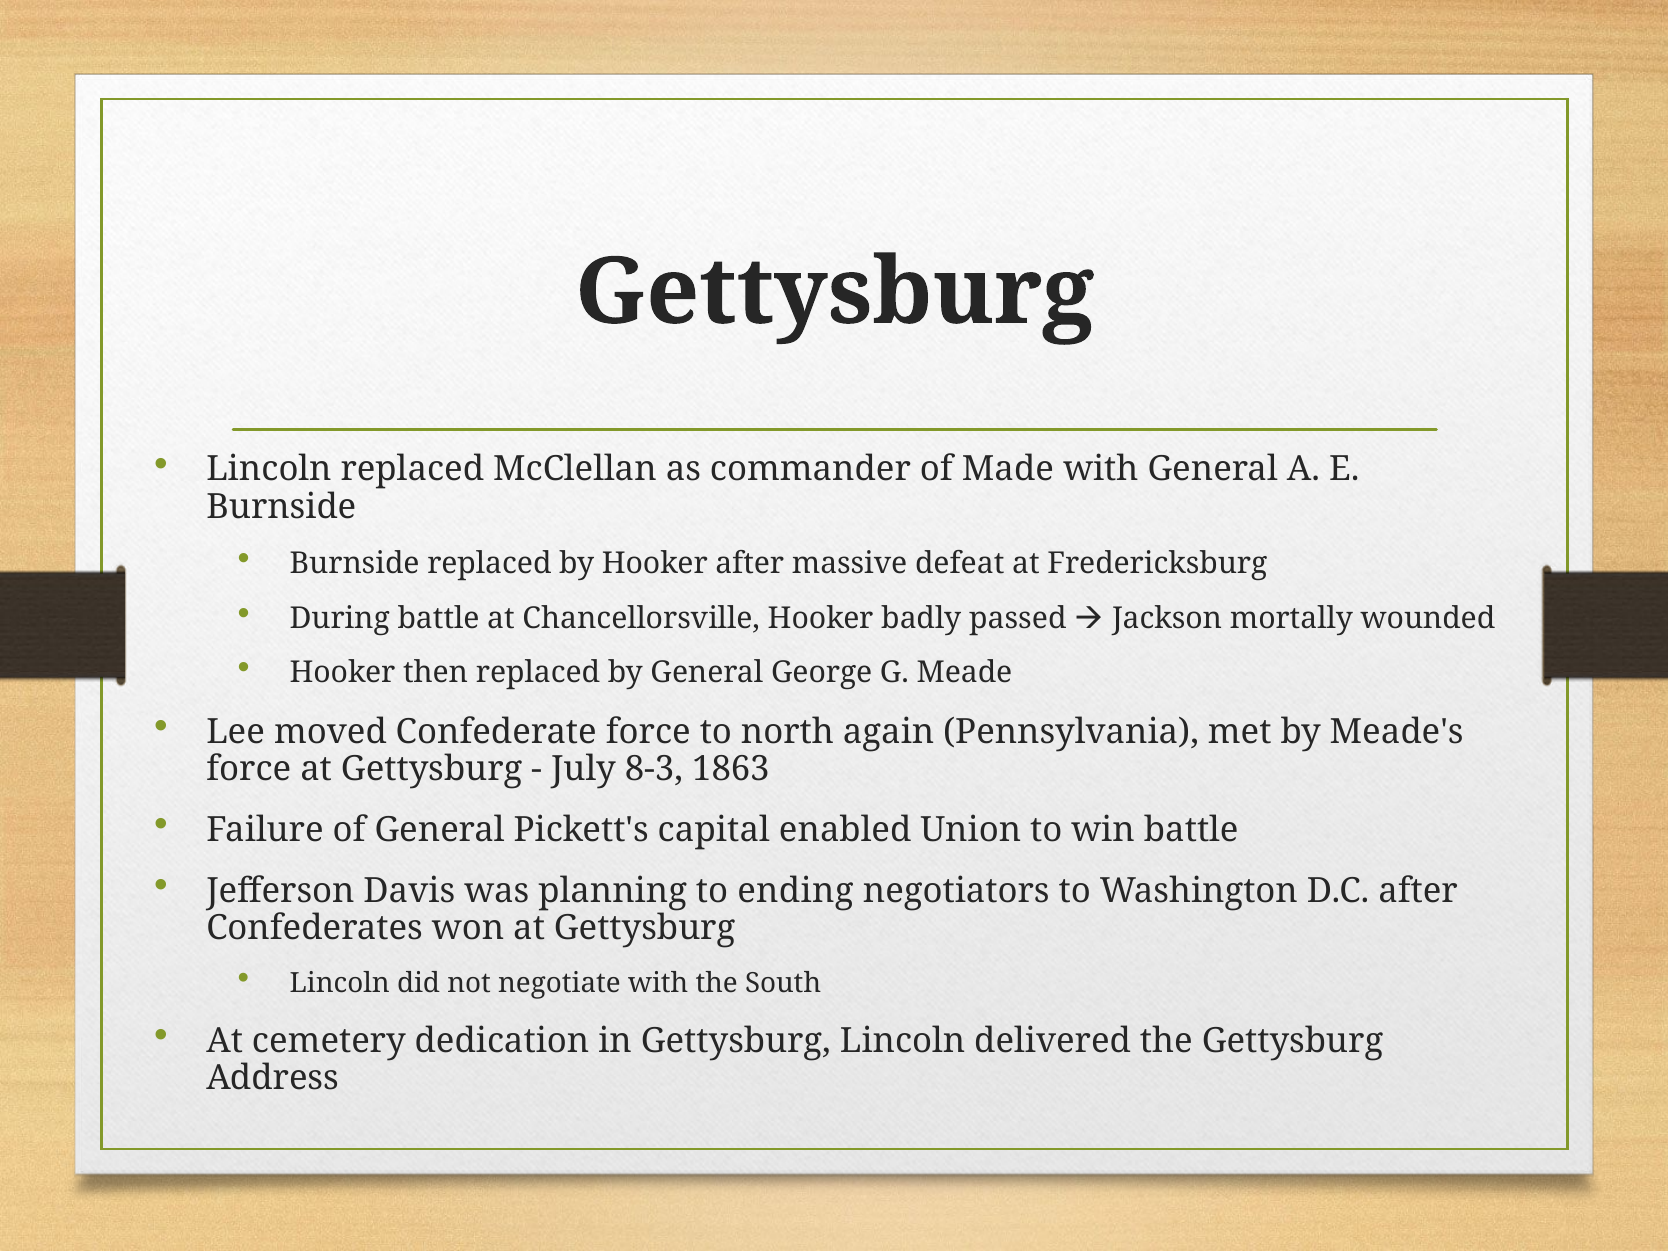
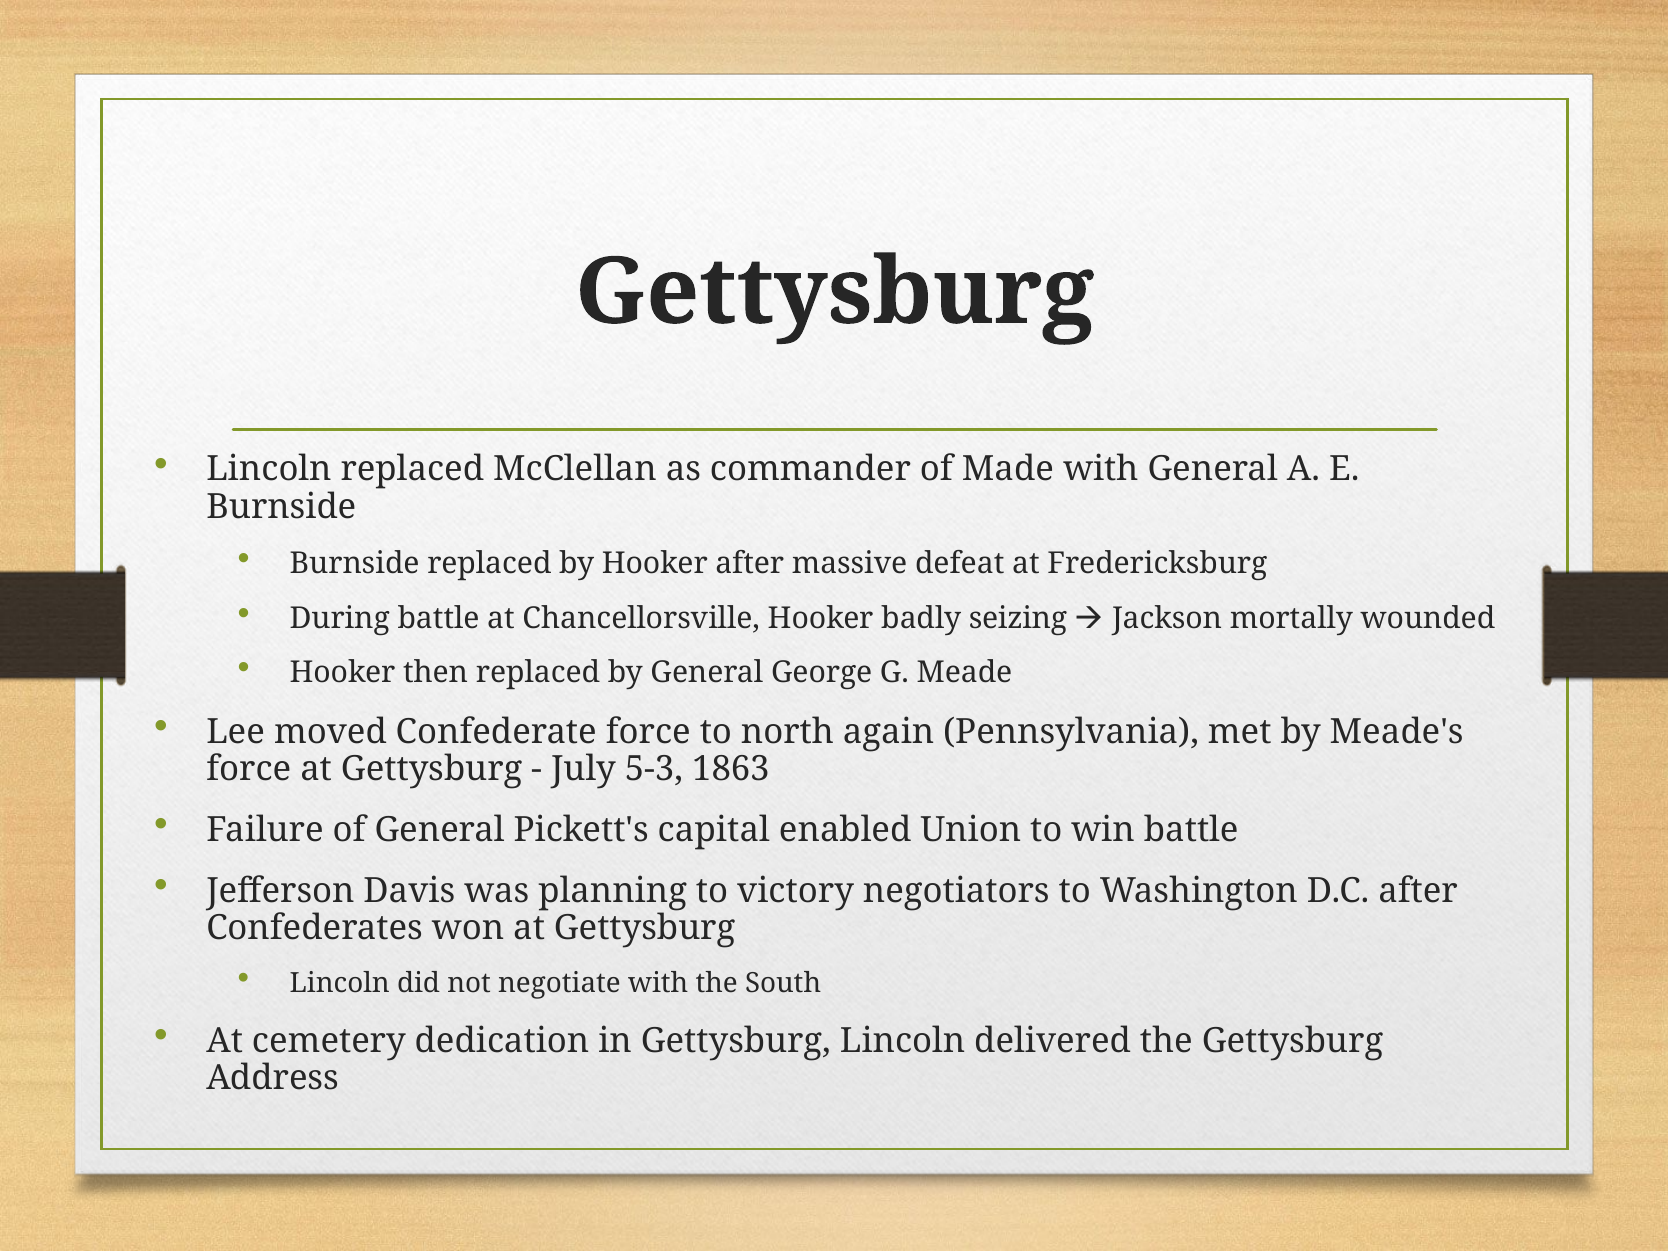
passed: passed -> seizing
8-3: 8-3 -> 5-3
ending: ending -> victory
